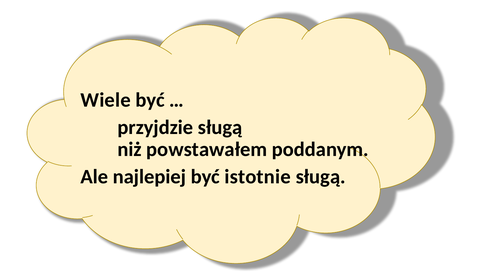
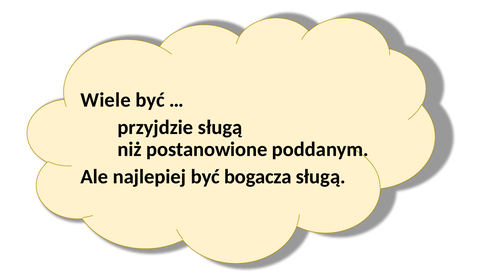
powstawałem: powstawałem -> postanowione
istotnie: istotnie -> bogacza
